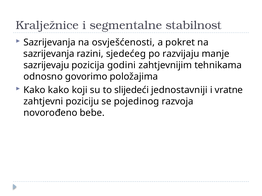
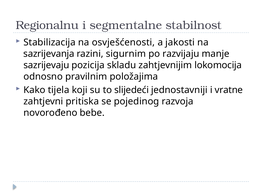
Kralježnice: Kralježnice -> Regionalnu
Sazrijevanja at (50, 43): Sazrijevanja -> Stabilizacija
pokret: pokret -> jakosti
sjedećeg: sjedećeg -> sigurnim
godini: godini -> skladu
tehnikama: tehnikama -> lokomocija
govorimo: govorimo -> pravilnim
Kako kako: kako -> tijela
poziciju: poziciju -> pritiska
